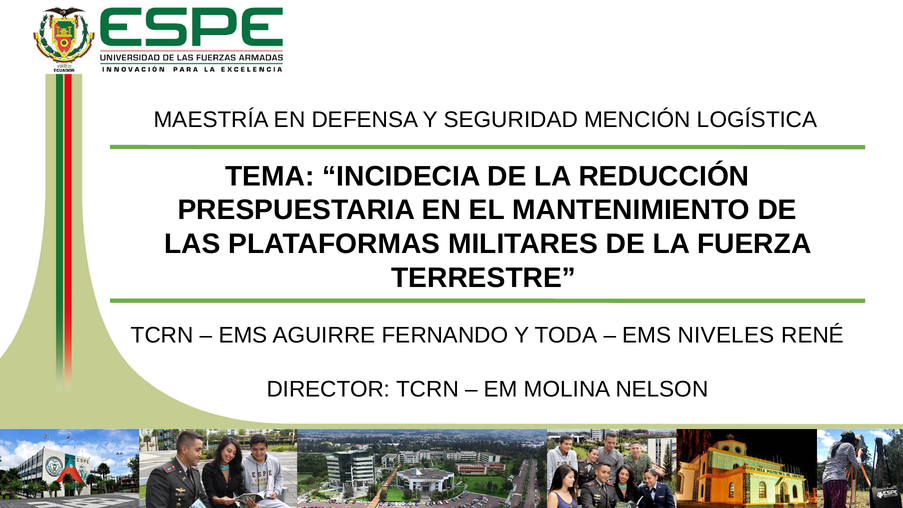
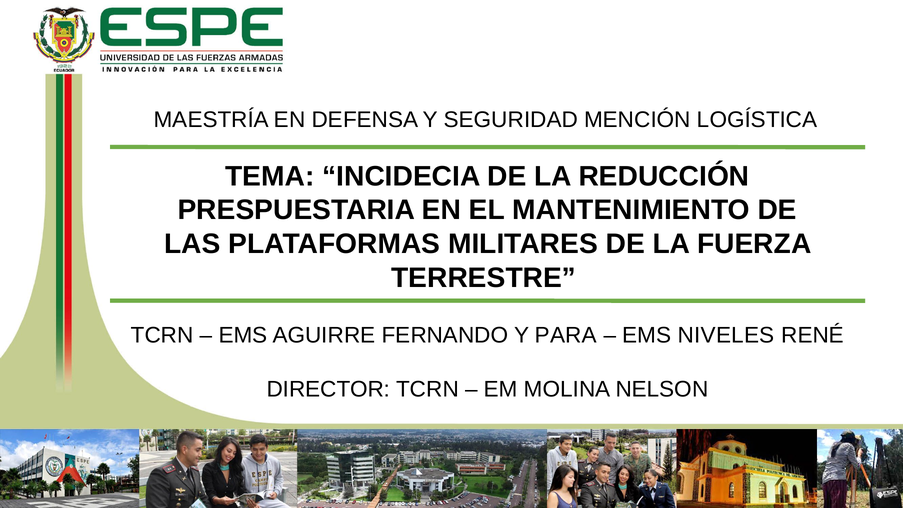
TODA: TODA -> PARA
